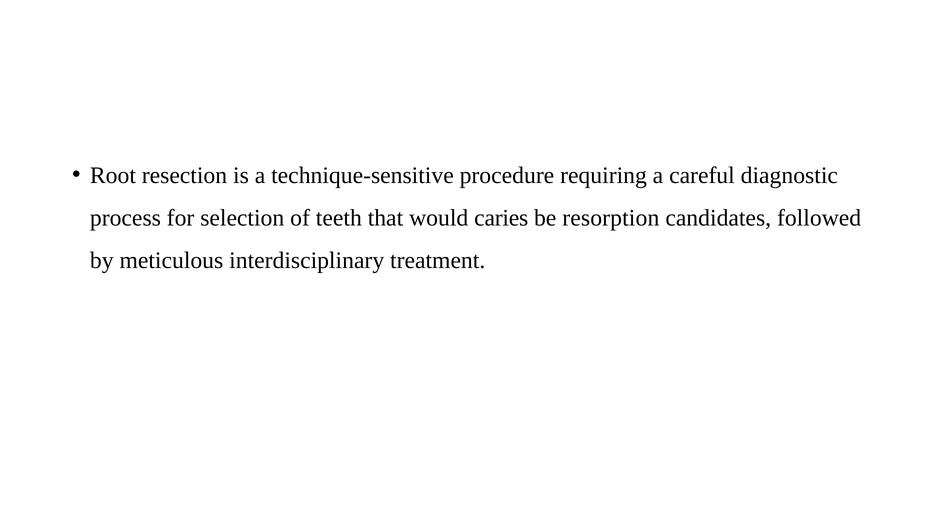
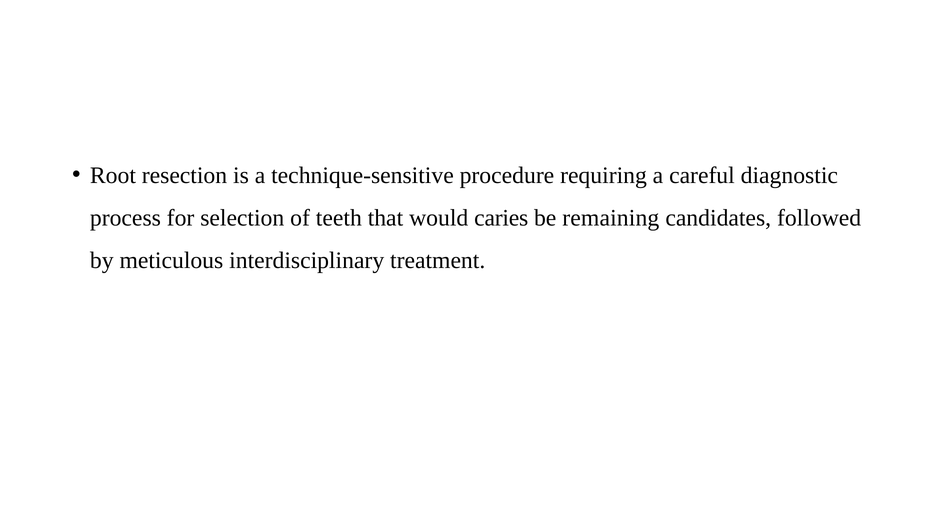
resorption: resorption -> remaining
